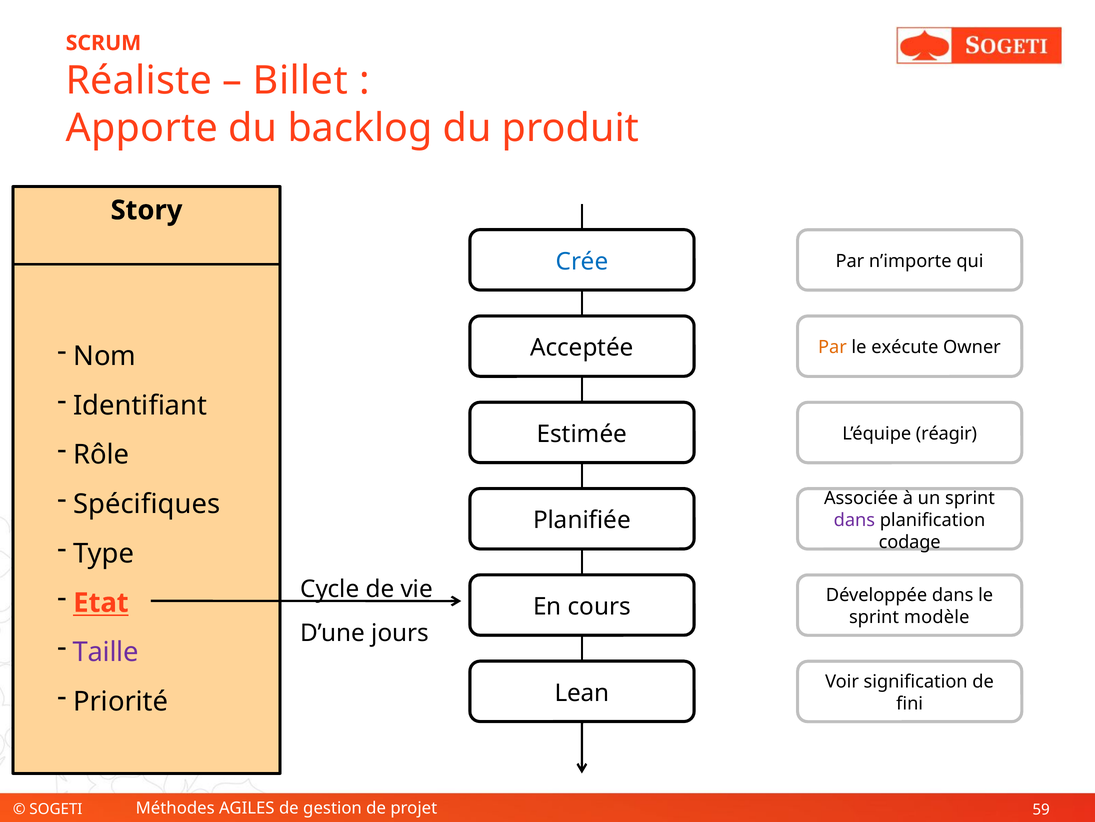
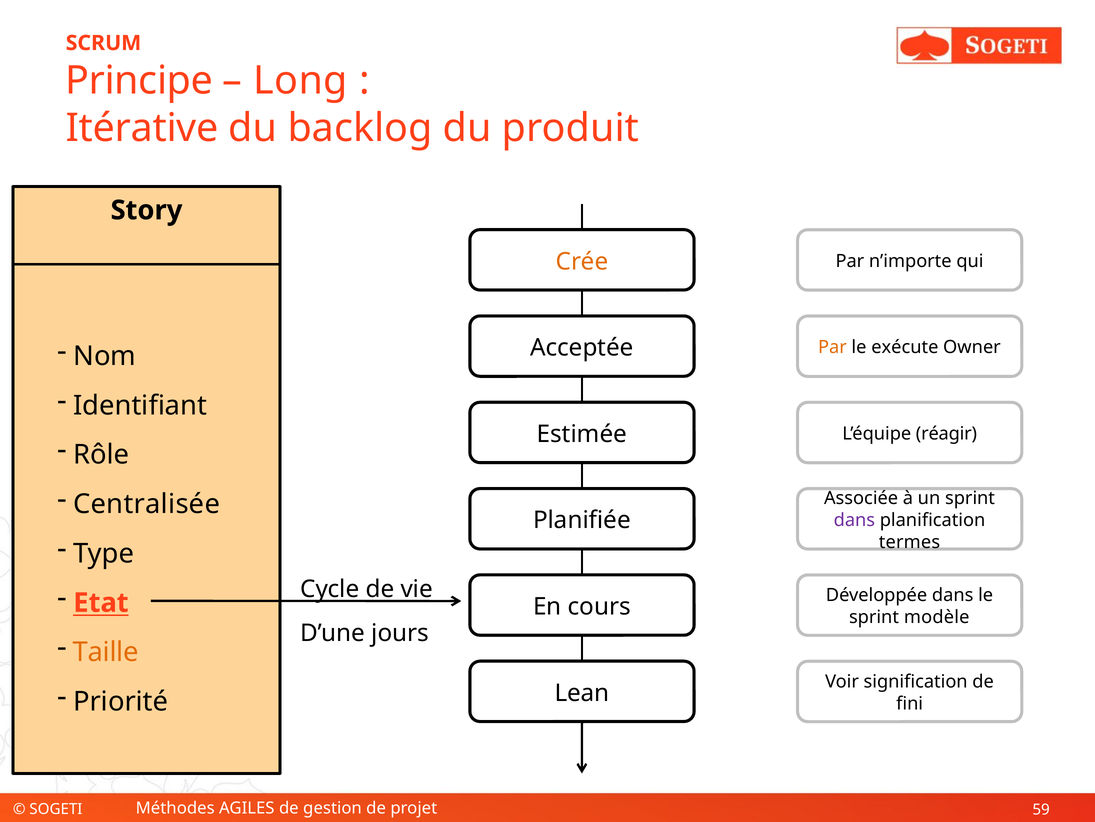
Réaliste: Réaliste -> Principe
Billet: Billet -> Long
Apporte: Apporte -> Itérative
Crée colour: blue -> orange
Spécifiques: Spécifiques -> Centralisée
codage: codage -> termes
Taille colour: purple -> orange
